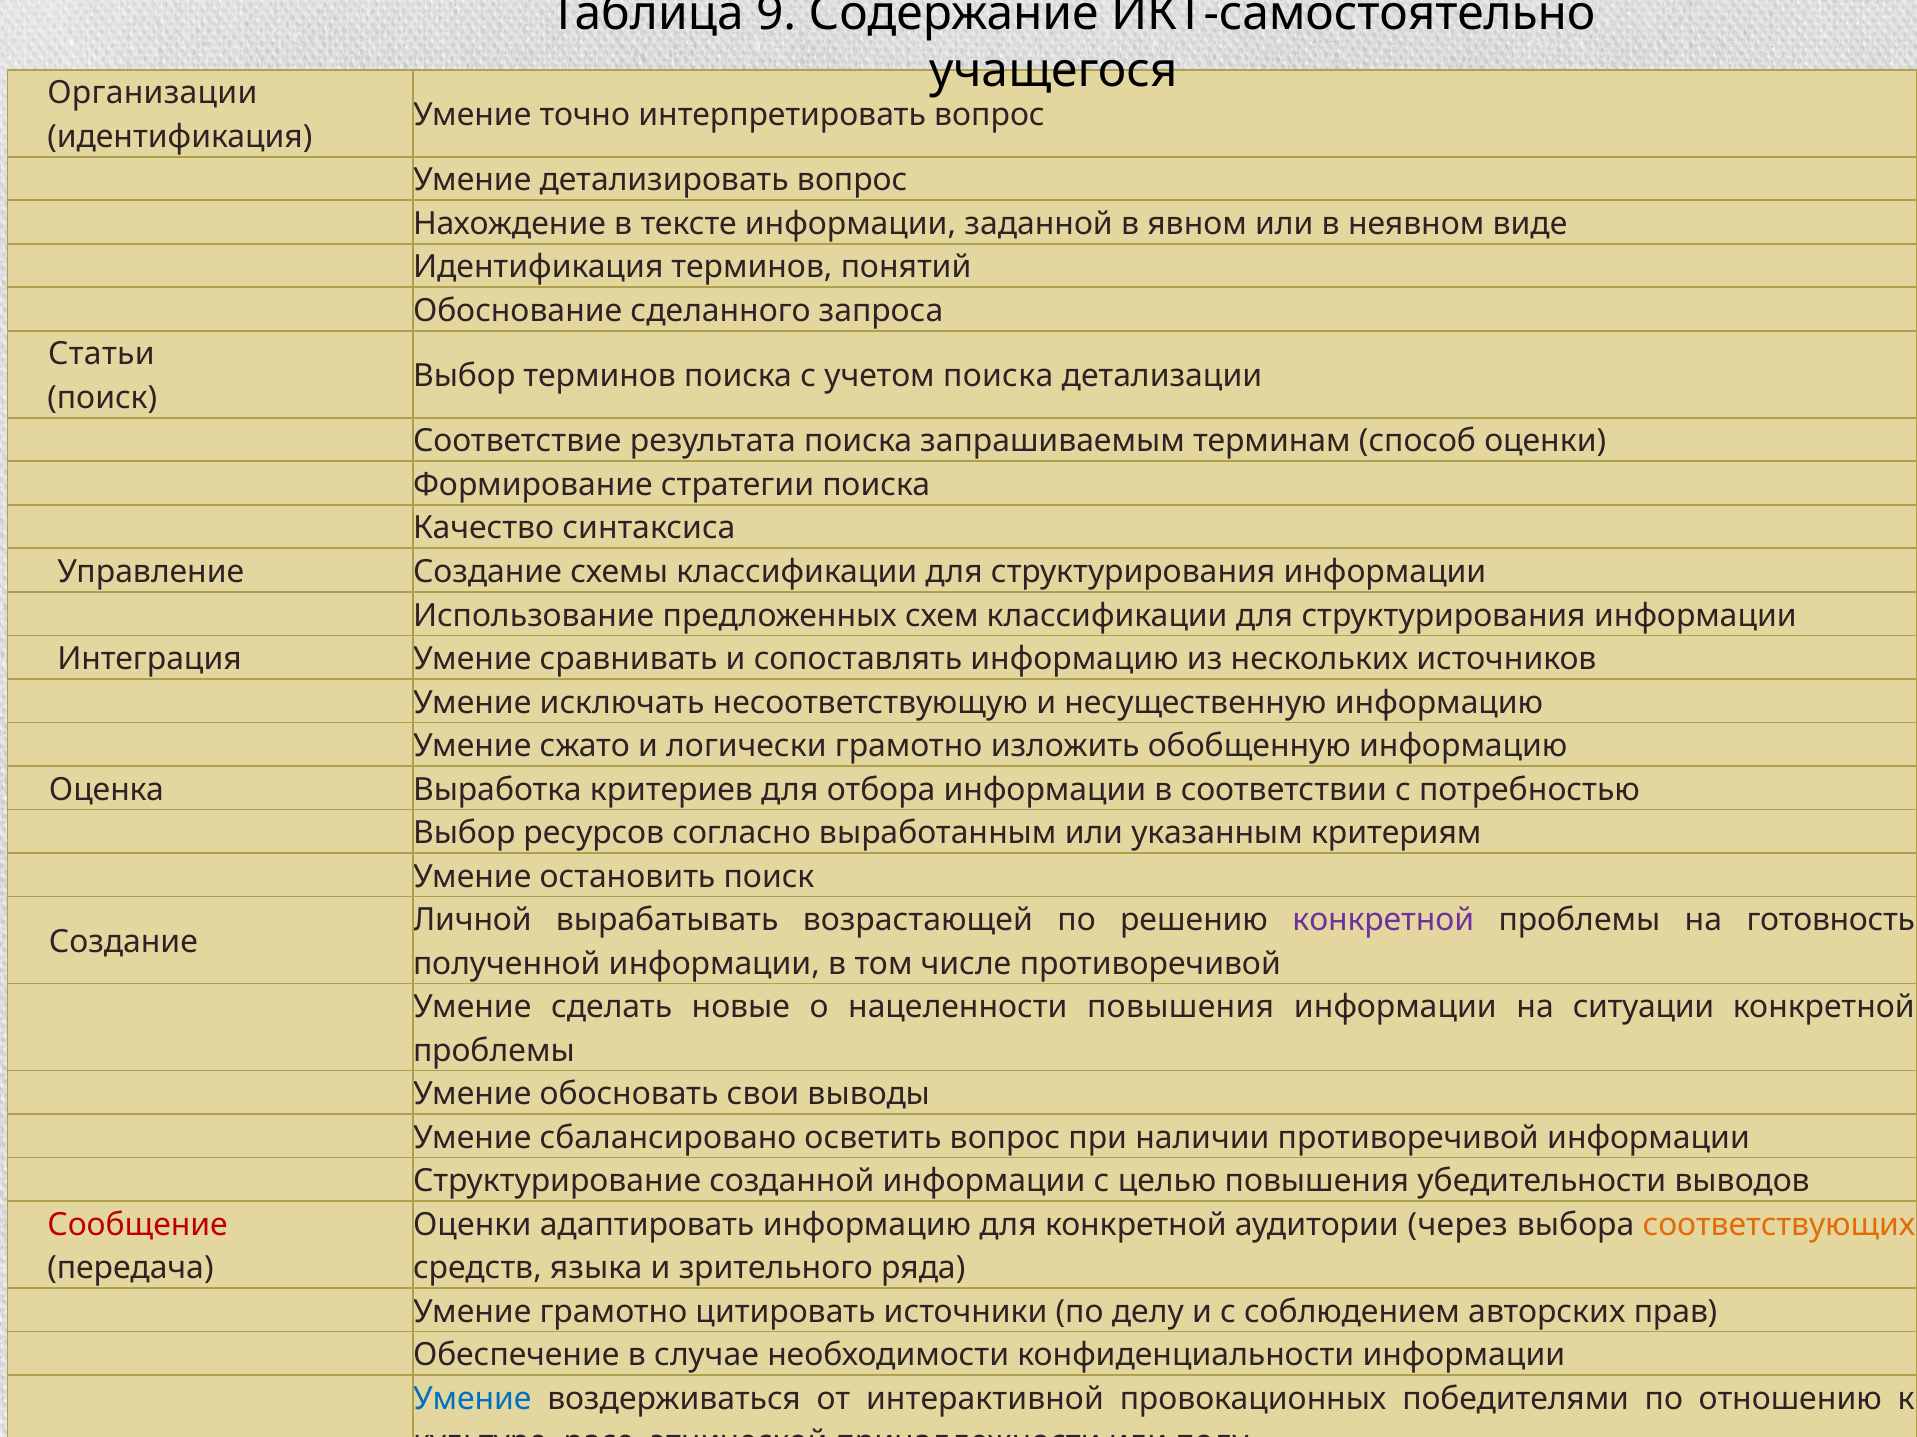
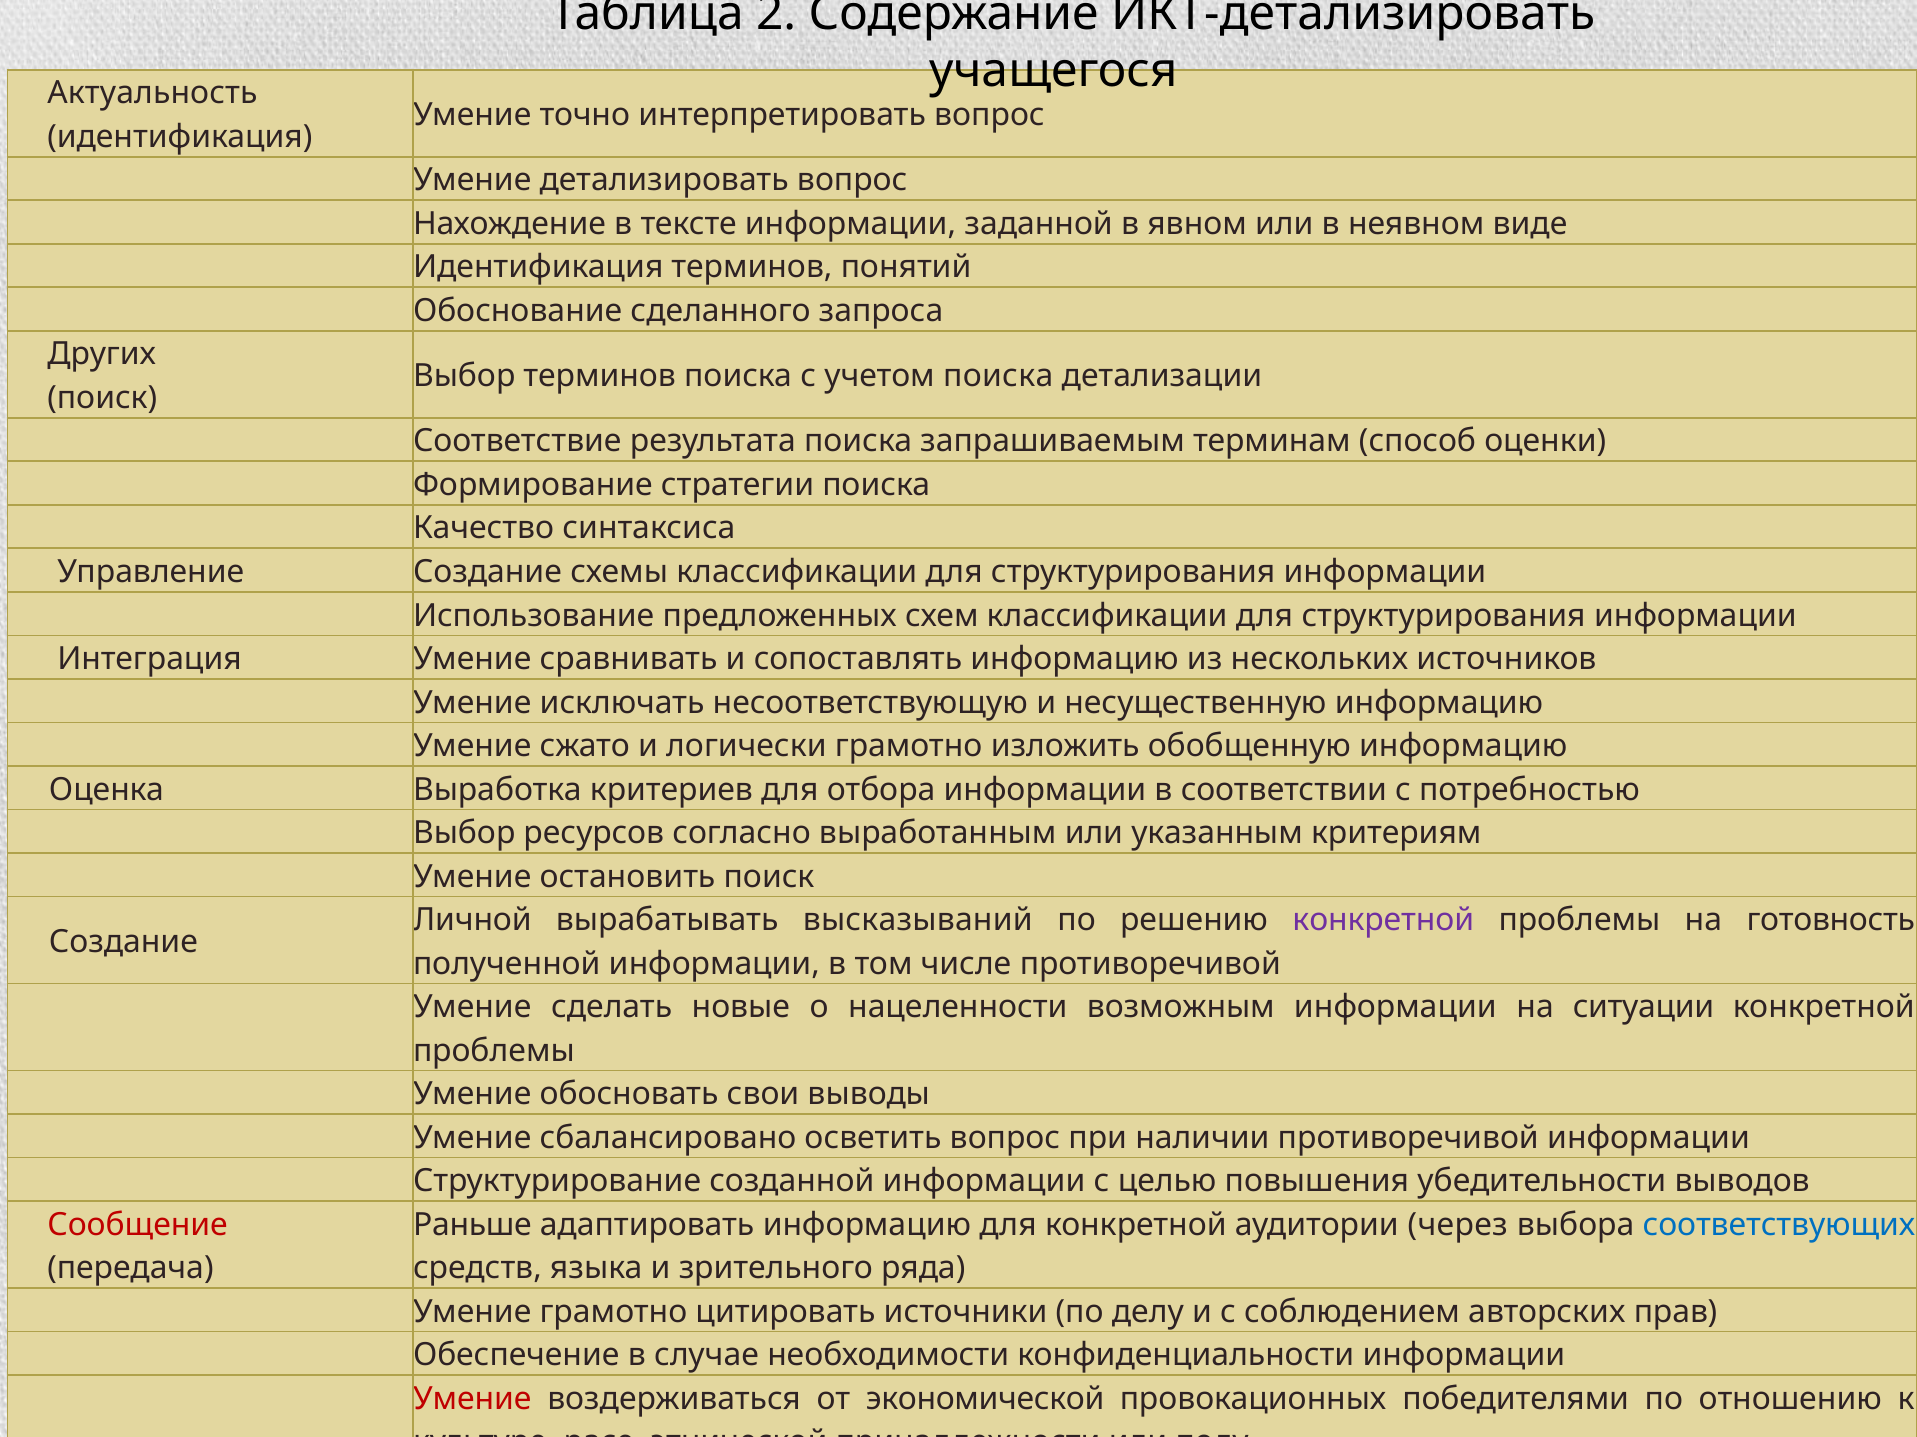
9: 9 -> 2
ИКТ-самостоятельно: ИКТ-самостоятельно -> ИКТ-детализировать
Организации: Организации -> Актуальность
Статьи: Статьи -> Других
возрастающей: возрастающей -> высказываний
нацеленности повышения: повышения -> возможным
Оценки at (472, 1225): Оценки -> Раньше
соответствующих colour: orange -> blue
Умение at (472, 1399) colour: blue -> red
интерактивной: интерактивной -> экономической
